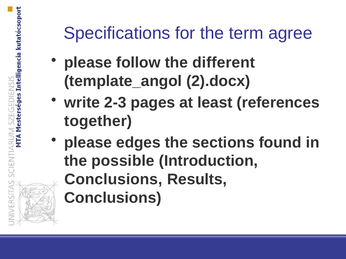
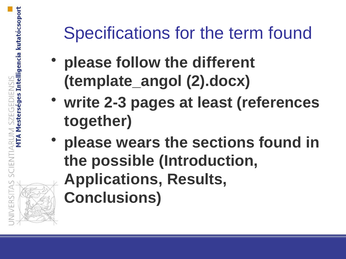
term agree: agree -> found
edges: edges -> wears
Conclusions at (113, 180): Conclusions -> Applications
